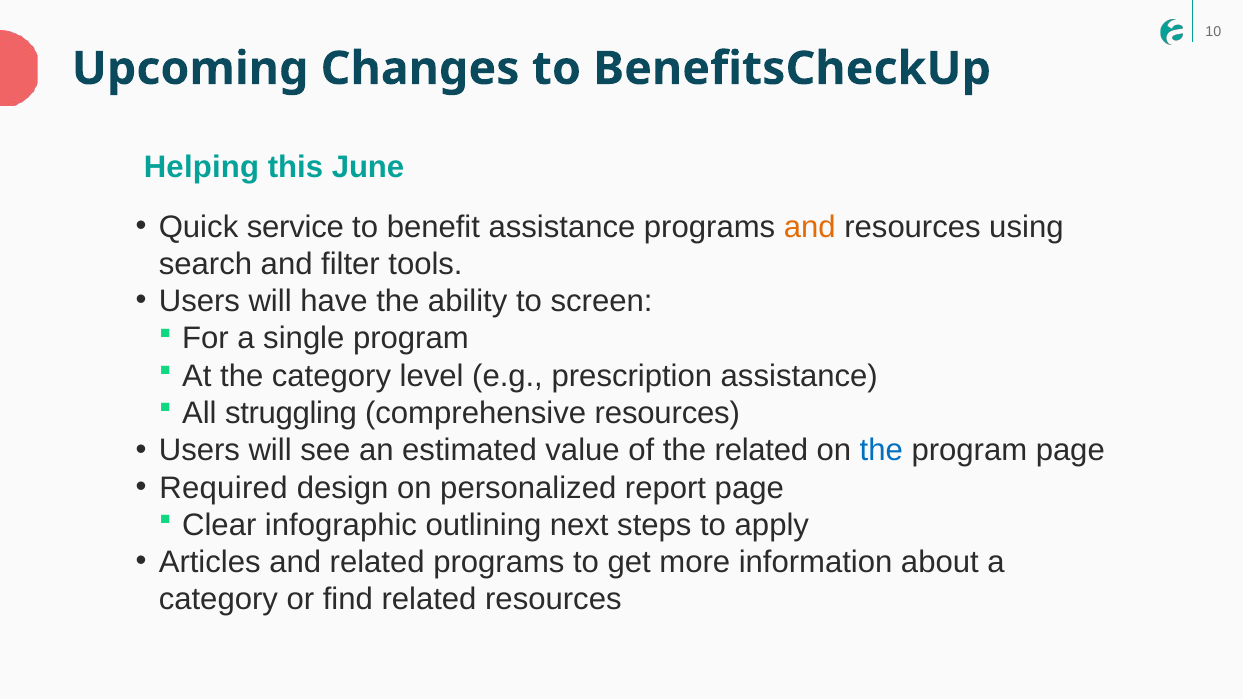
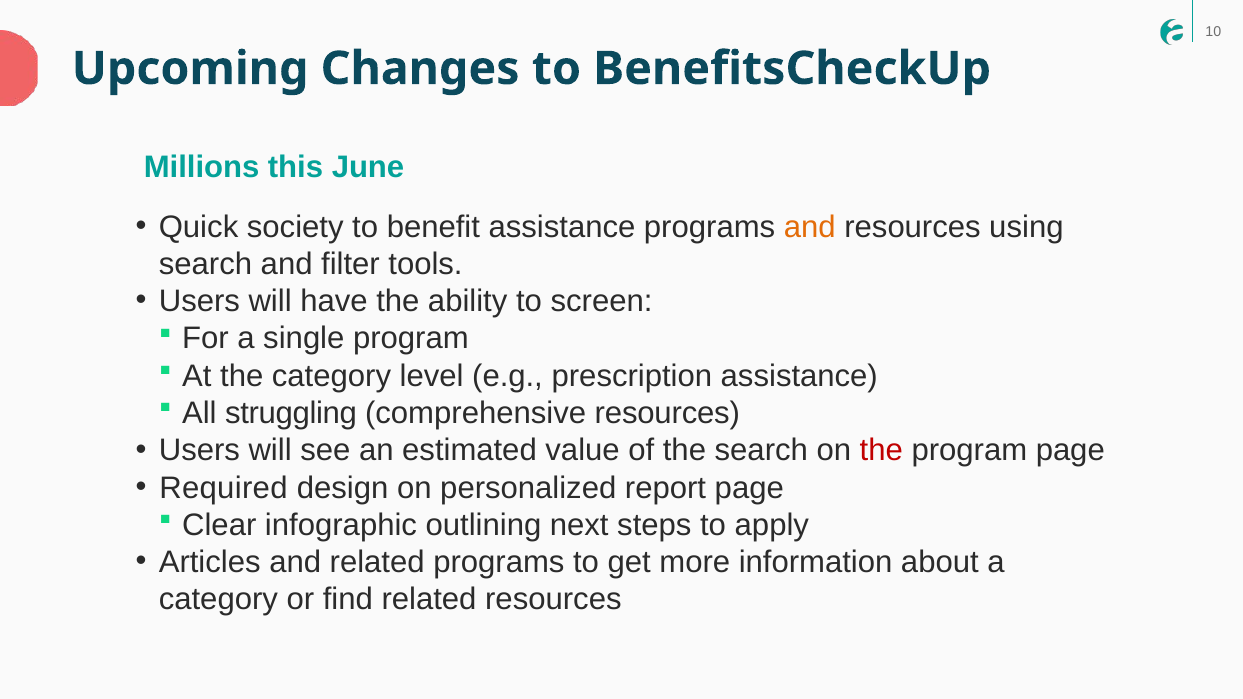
Helping: Helping -> Millions
service: service -> society
the related: related -> search
the at (881, 451) colour: blue -> red
